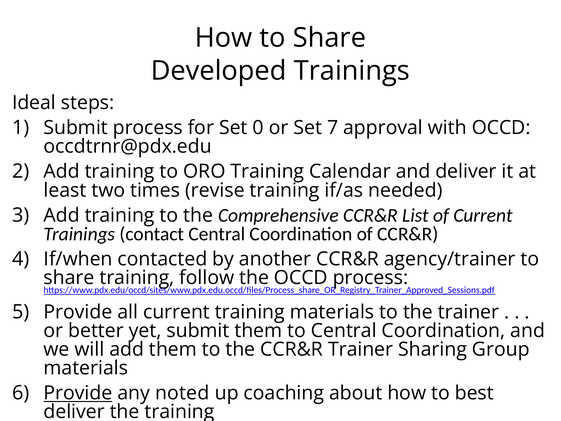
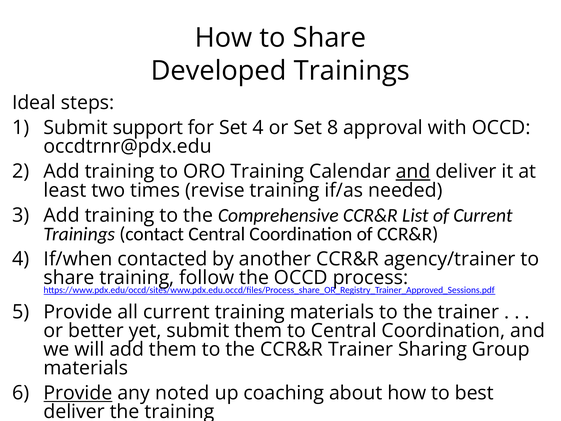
Submit process: process -> support
Set 0: 0 -> 4
7: 7 -> 8
and at (413, 171) underline: none -> present
